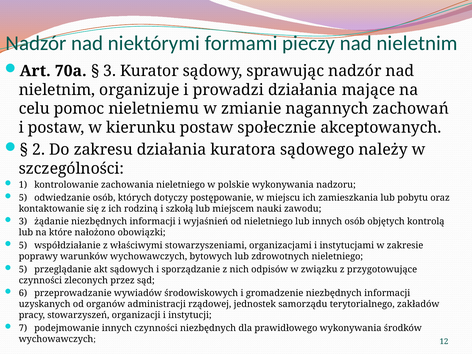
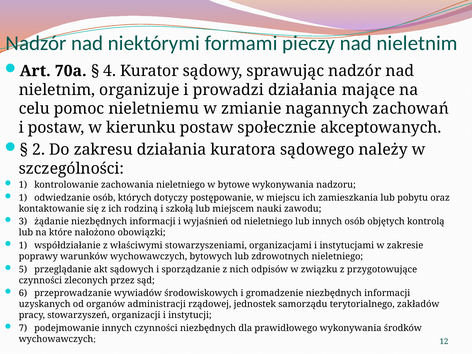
3 at (110, 71): 3 -> 4
polskie: polskie -> bytowe
5 at (23, 198): 5 -> 1
5 at (23, 245): 5 -> 1
